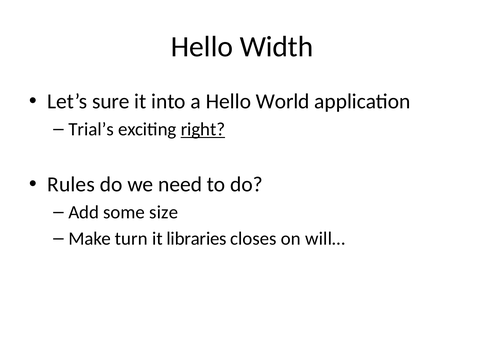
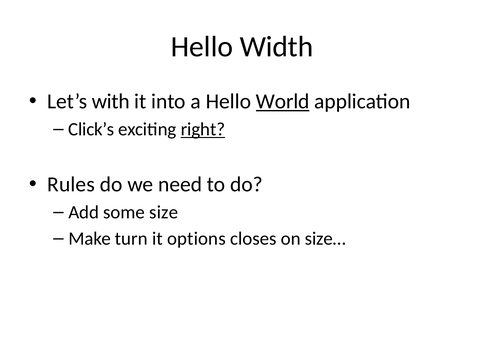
sure: sure -> with
World underline: none -> present
Trial’s: Trial’s -> Click’s
libraries: libraries -> options
will…: will… -> size…
